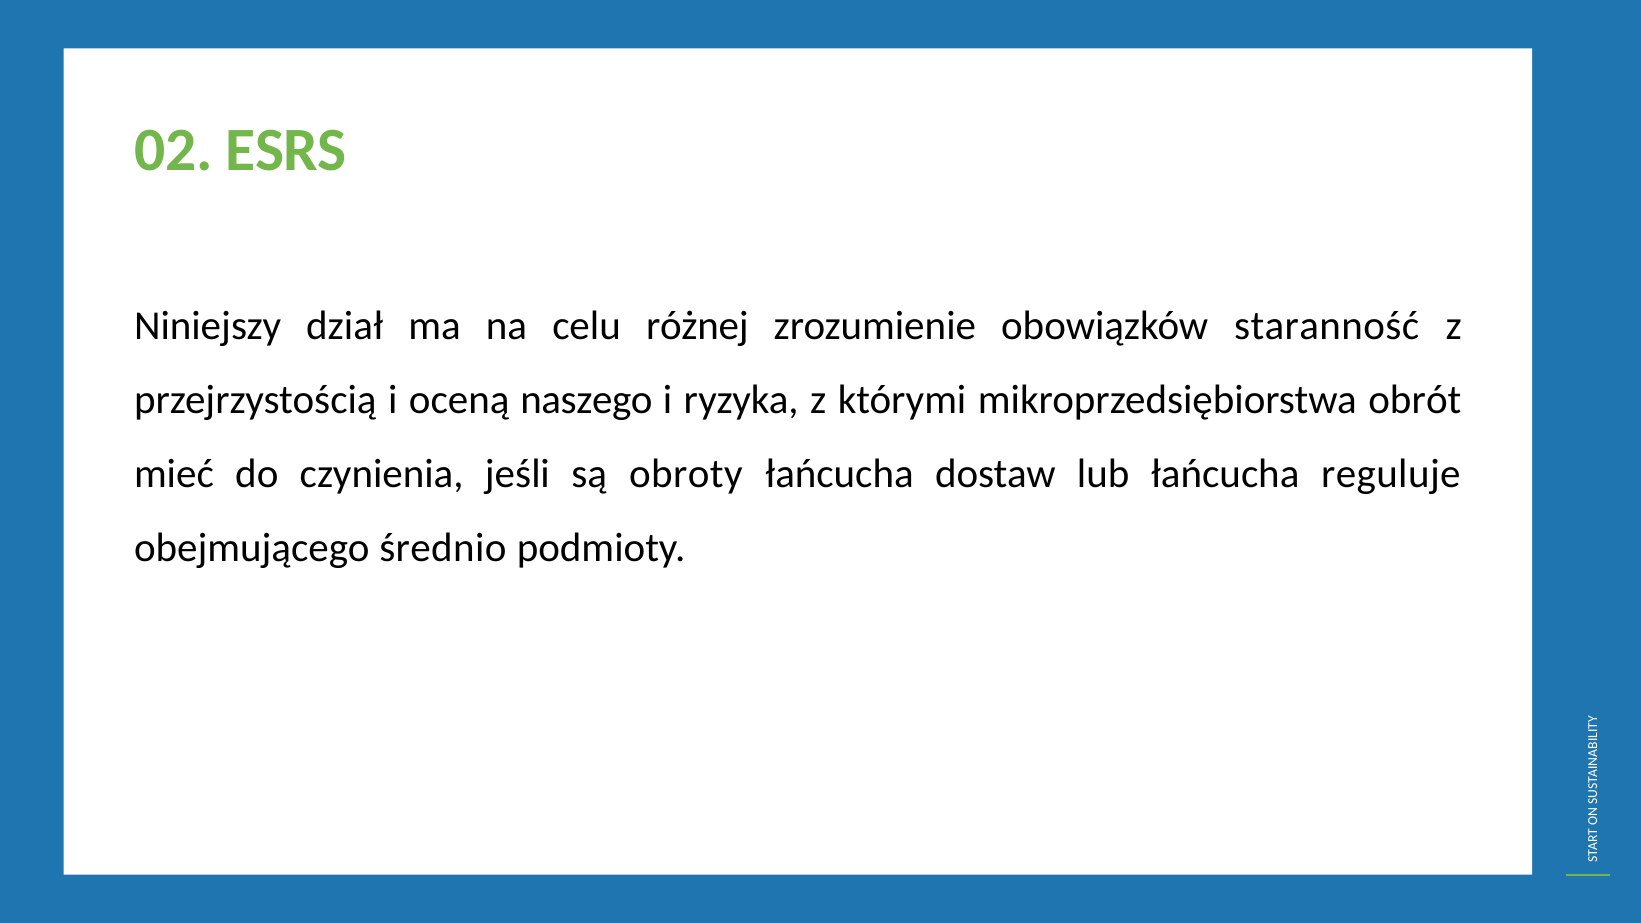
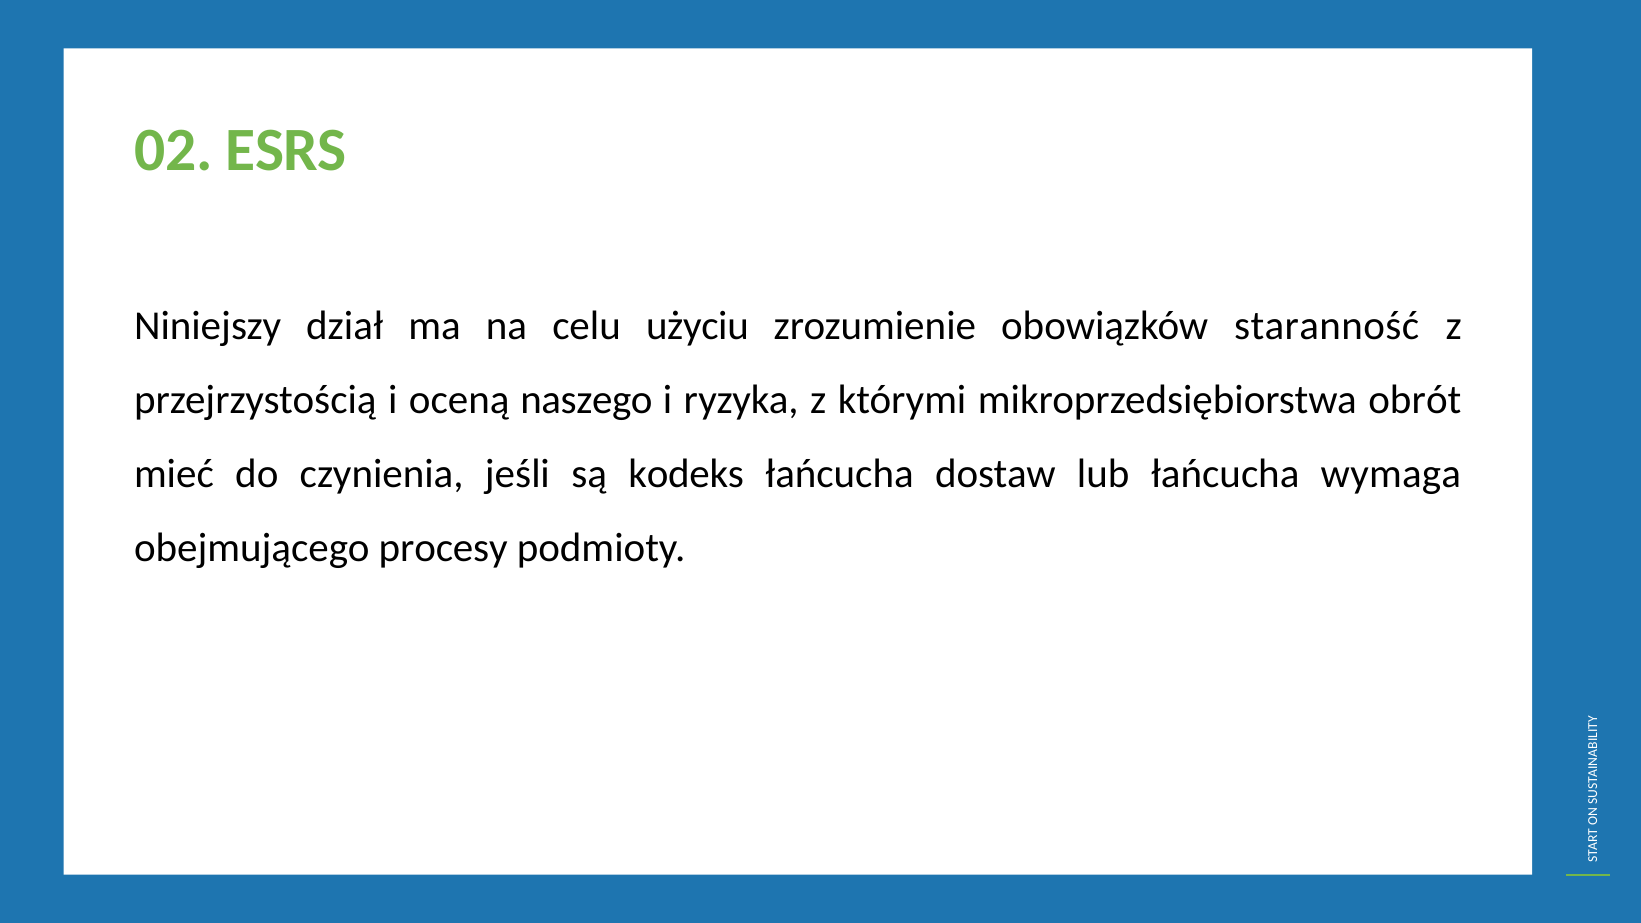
różnej: różnej -> użyciu
obroty: obroty -> kodeks
reguluje: reguluje -> wymaga
średnio: średnio -> procesy
